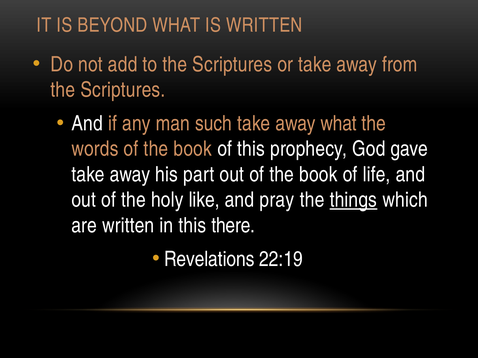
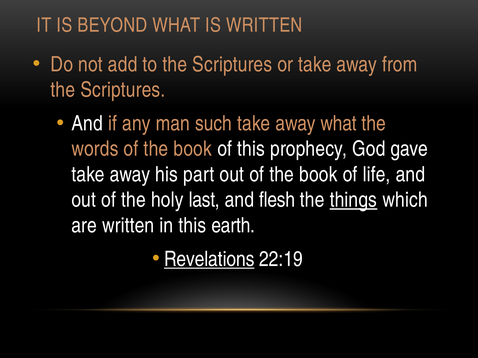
like: like -> last
pray: pray -> flesh
there: there -> earth
Revelations underline: none -> present
